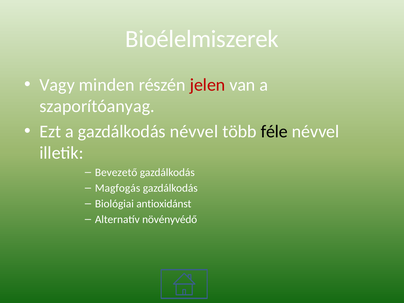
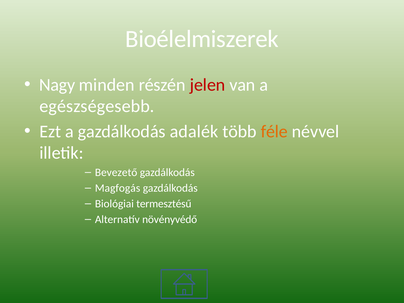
Vagy: Vagy -> Nagy
szaporítóanyag: szaporítóanyag -> egészségesebb
gazdálkodás névvel: névvel -> adalék
féle colour: black -> orange
antioxidánst: antioxidánst -> termesztésű
